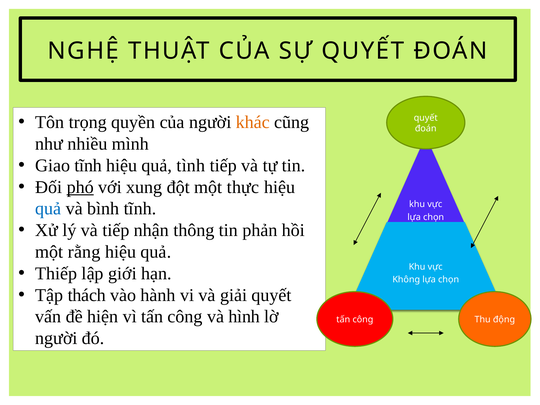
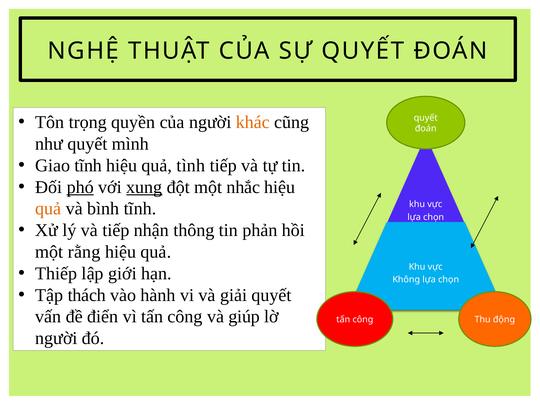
như nhiều: nhiều -> quyết
xung underline: none -> present
thực: thực -> nhắc
quả at (48, 209) colour: blue -> orange
hiện: hiện -> điển
hình: hình -> giúp
